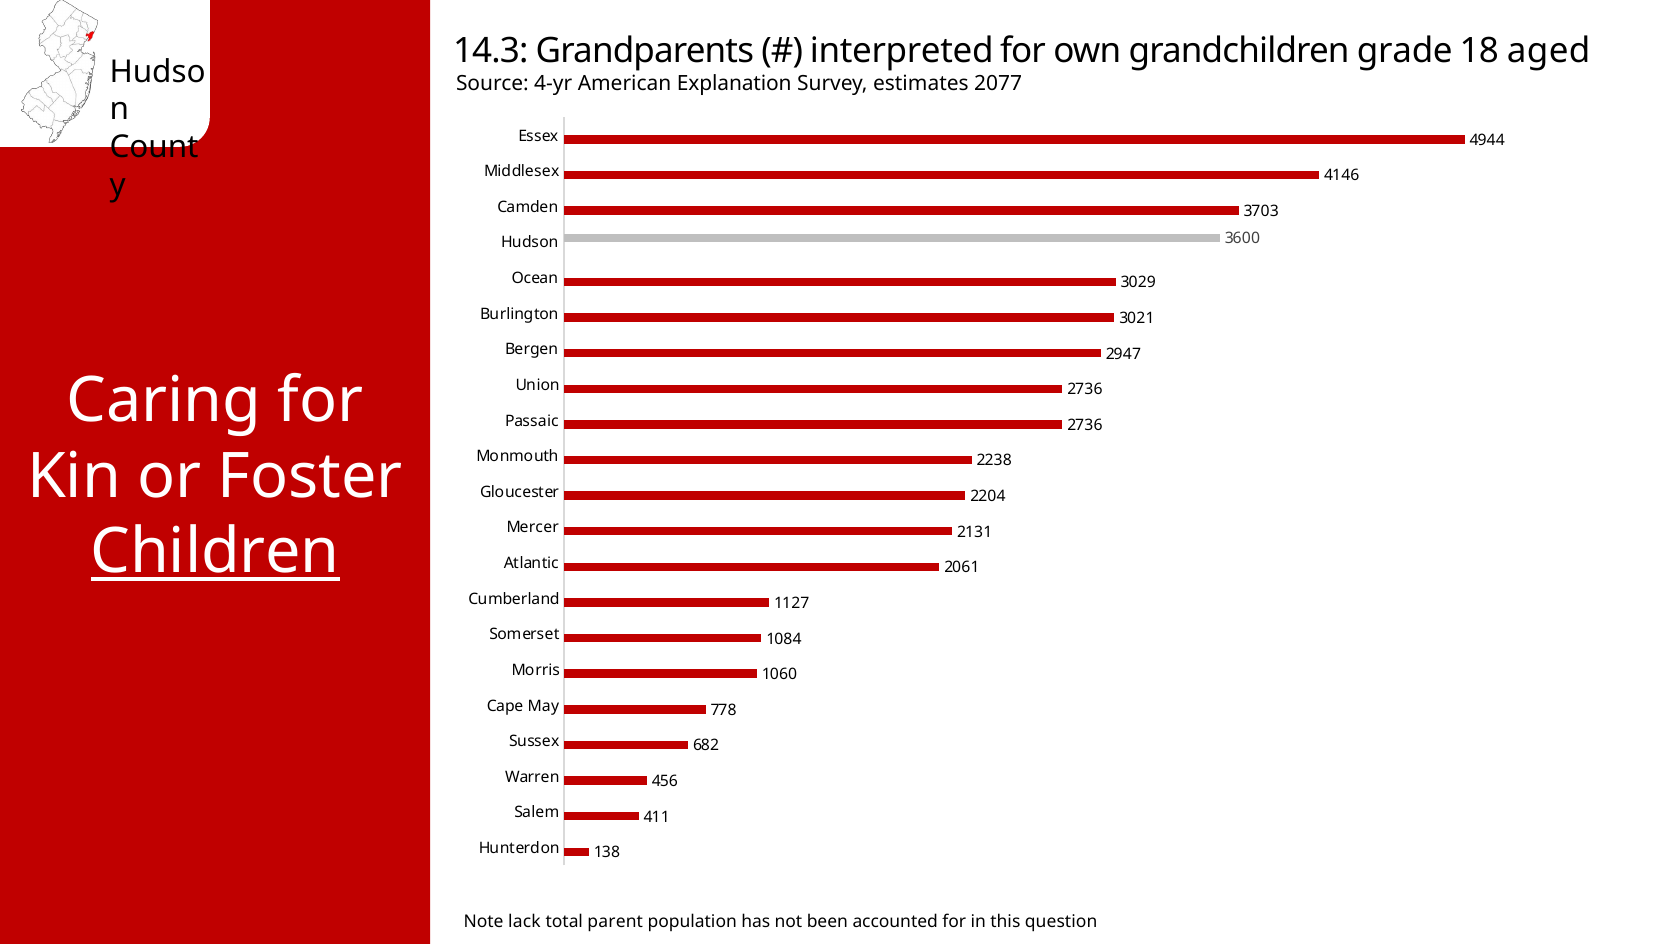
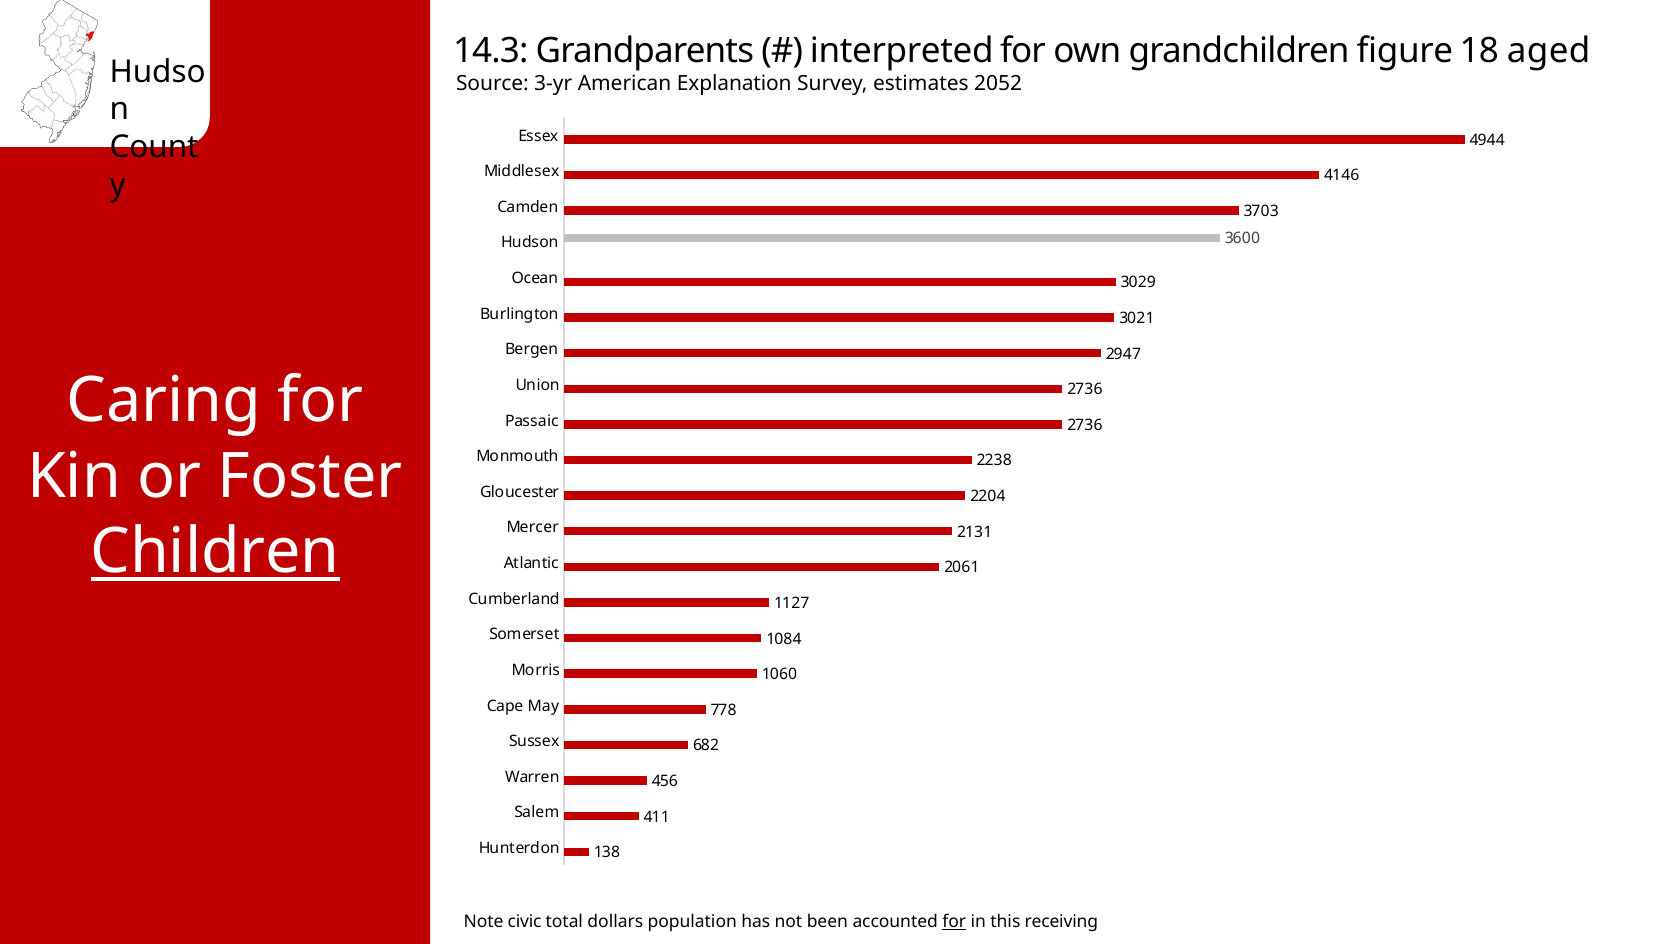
grade: grade -> figure
4-yr: 4-yr -> 3-yr
2077: 2077 -> 2052
lack: lack -> civic
parent: parent -> dollars
for at (954, 923) underline: none -> present
question: question -> receiving
